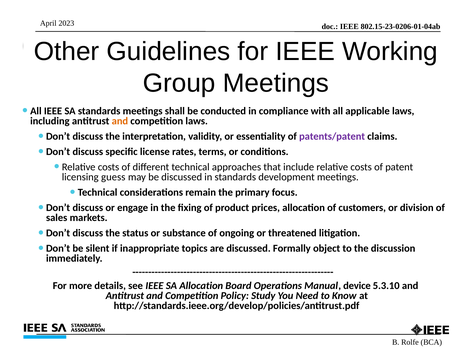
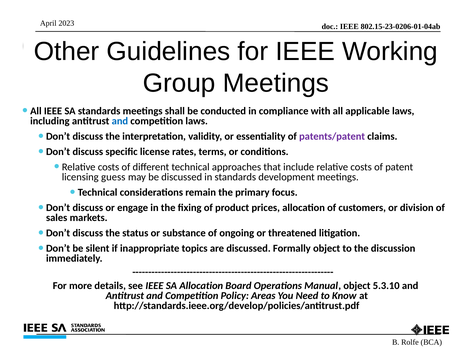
and at (120, 121) colour: orange -> blue
Manual device: device -> object
Study: Study -> Areas
